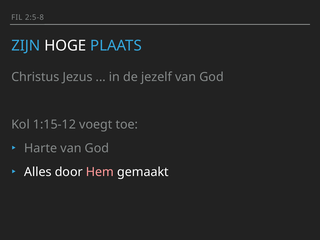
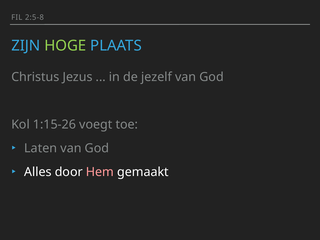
HOGE colour: white -> light green
1:15-12: 1:15-12 -> 1:15-26
Harte: Harte -> Laten
